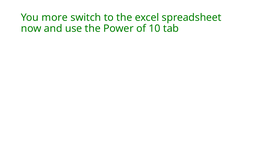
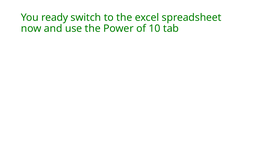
more: more -> ready
